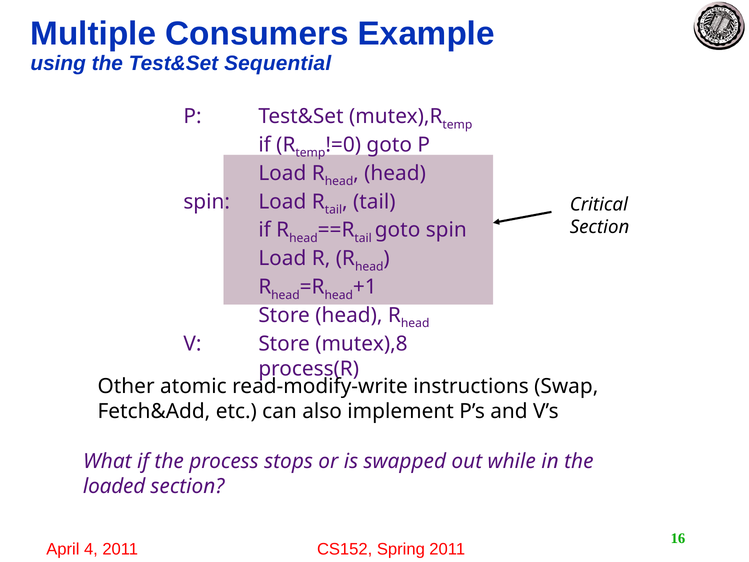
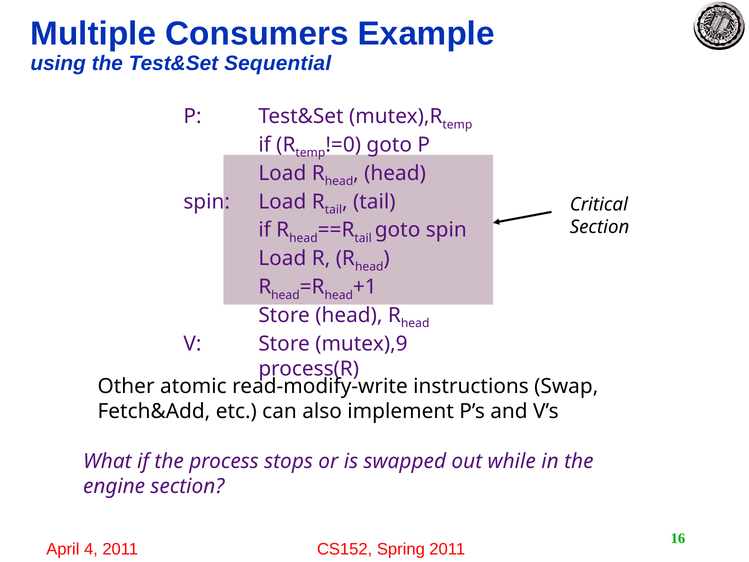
mutex),8: mutex),8 -> mutex),9
loaded: loaded -> engine
